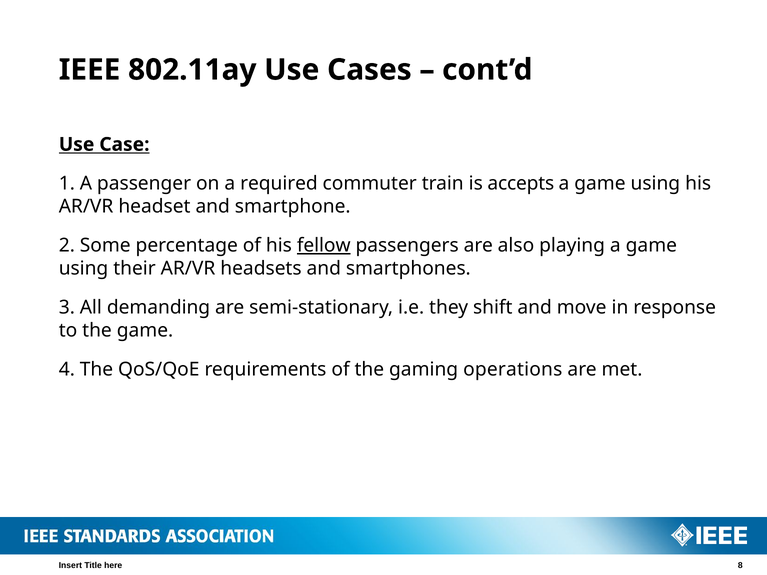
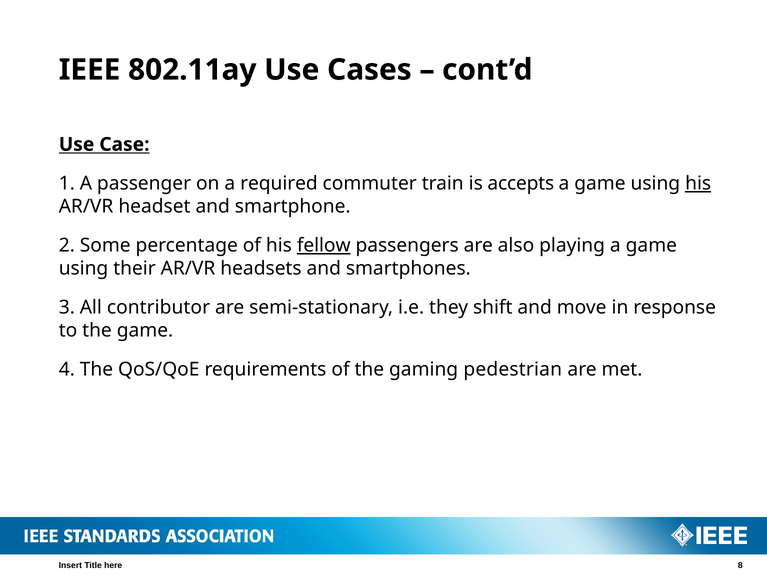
his at (698, 184) underline: none -> present
demanding: demanding -> contributor
operations: operations -> pedestrian
